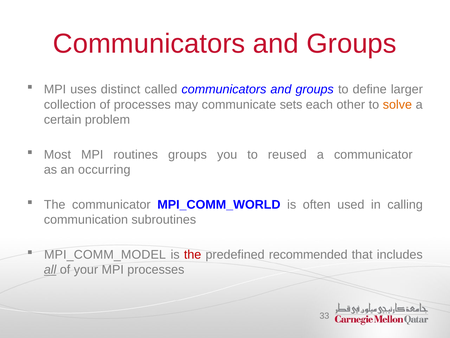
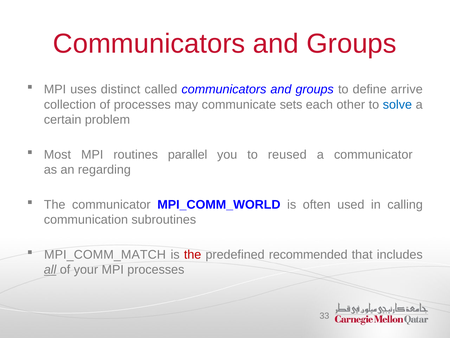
larger: larger -> arrive
solve colour: orange -> blue
routines groups: groups -> parallel
occurring: occurring -> regarding
MPI_COMM_MODEL: MPI_COMM_MODEL -> MPI_COMM_MATCH
